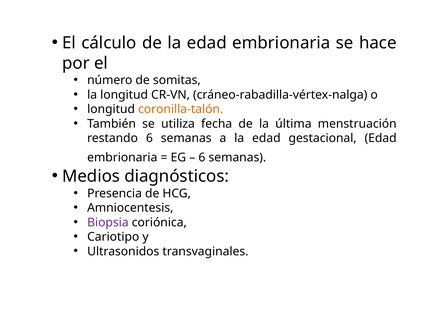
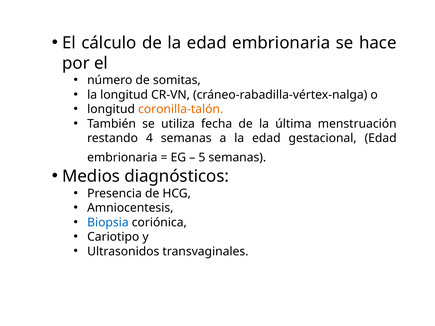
restando 6: 6 -> 4
6 at (202, 158): 6 -> 5
Biopsia colour: purple -> blue
